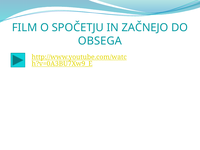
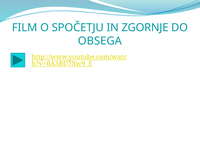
ZAČNEJO: ZAČNEJO -> ZGORNJE
